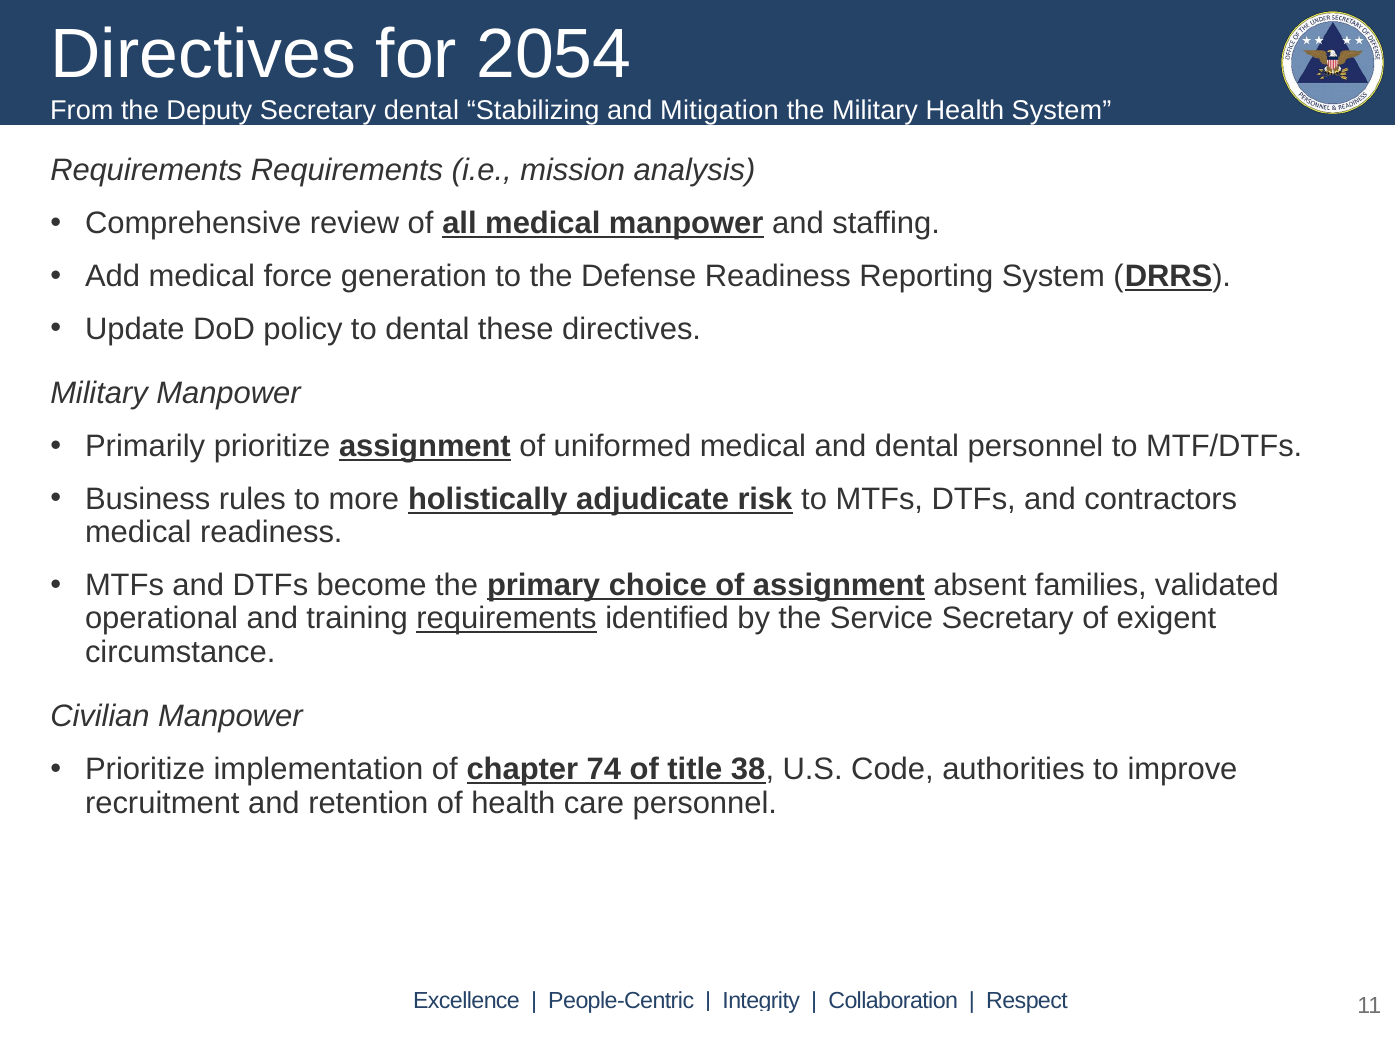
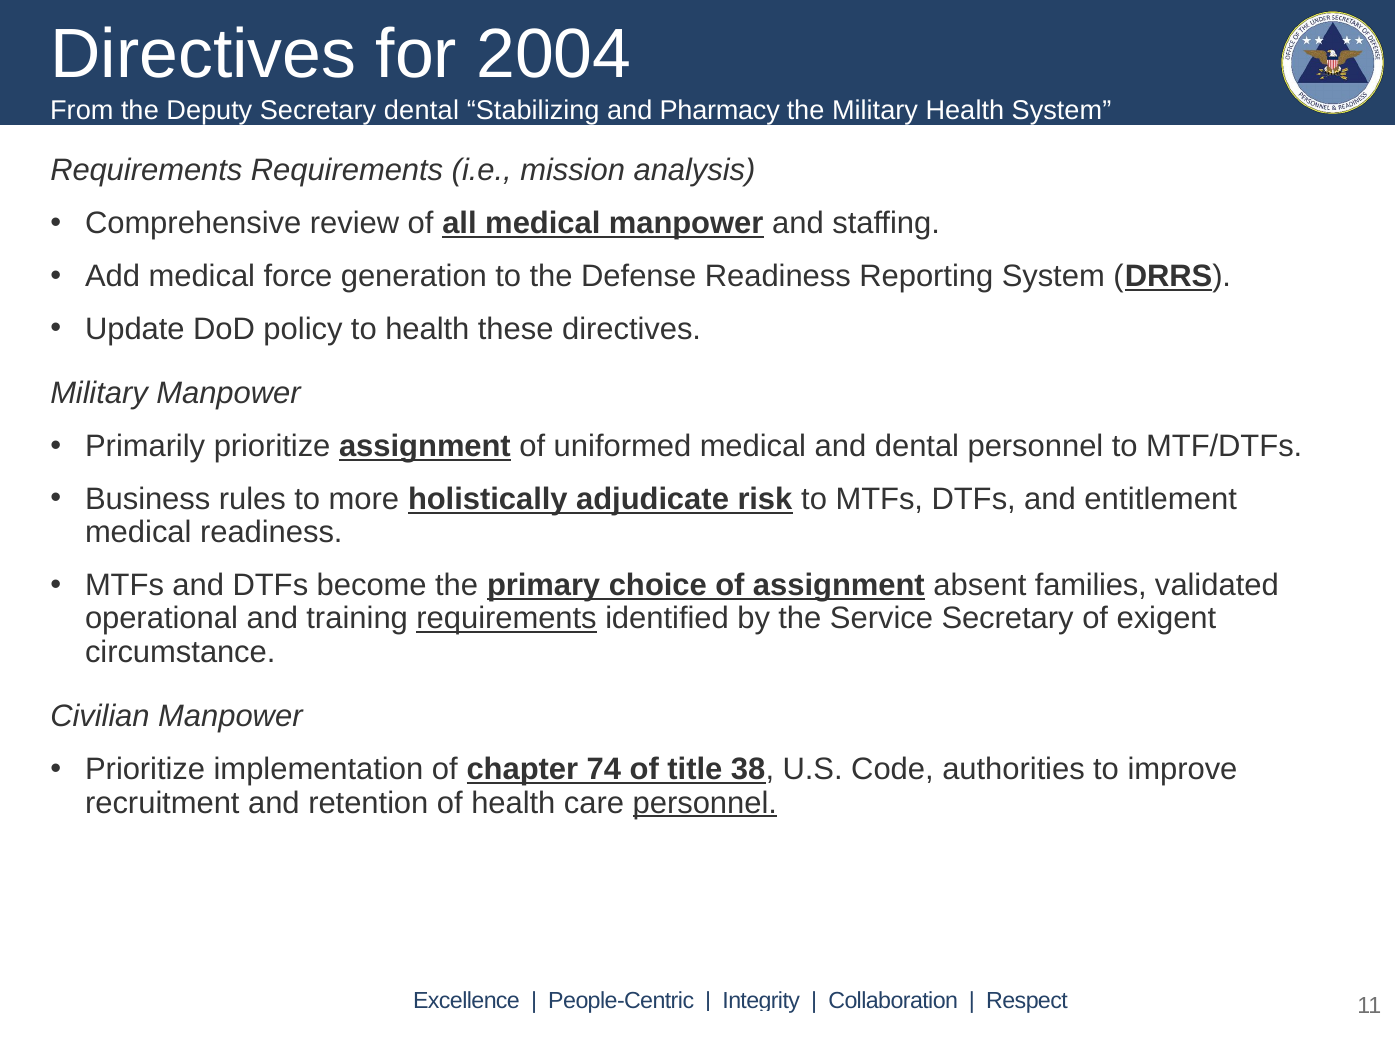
2054: 2054 -> 2004
Mitigation: Mitigation -> Pharmacy
to dental: dental -> health
contractors: contractors -> entitlement
personnel at (705, 803) underline: none -> present
